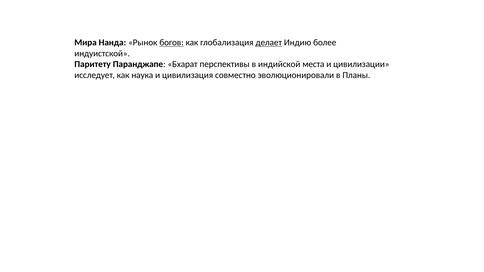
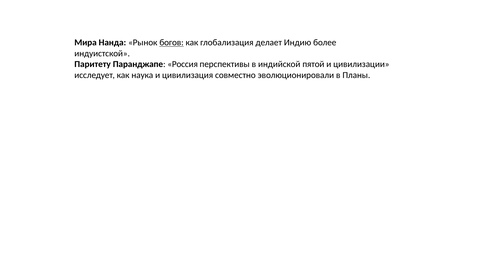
делает underline: present -> none
Бхарат: Бхарат -> Россия
места: места -> пятой
